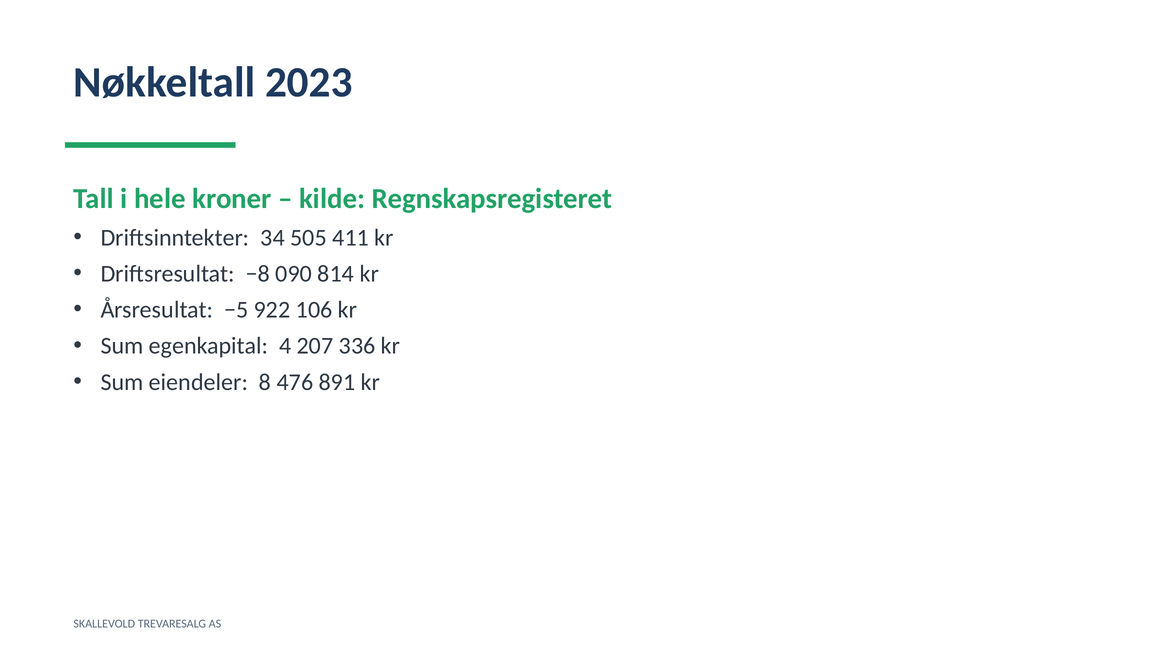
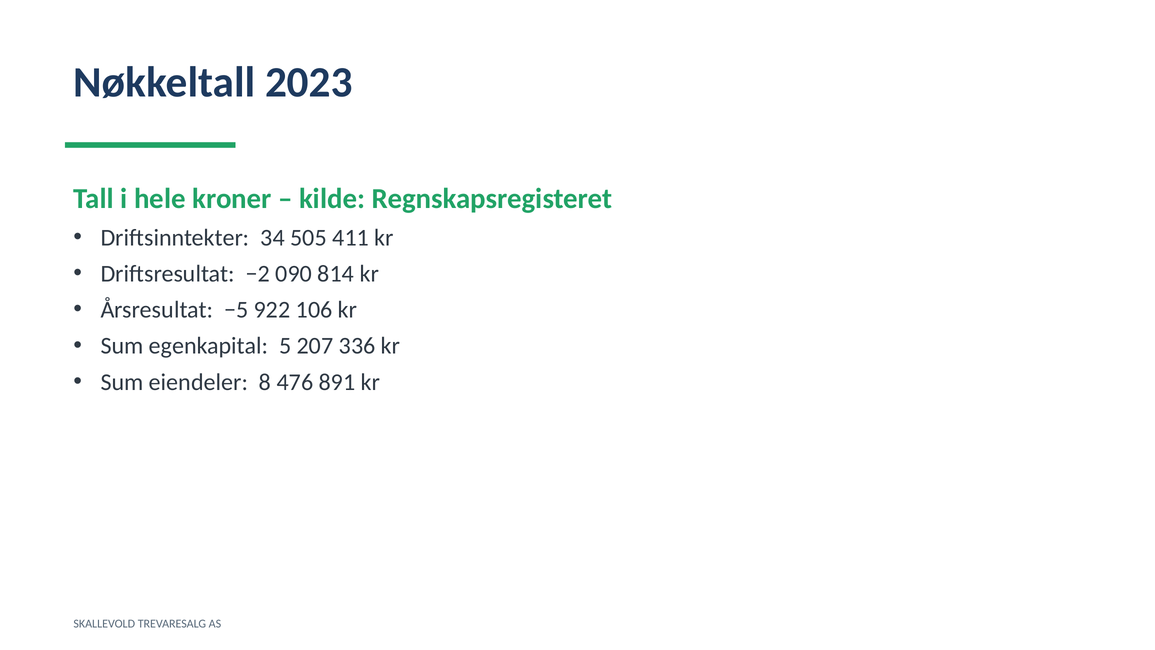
−8: −8 -> −2
4: 4 -> 5
